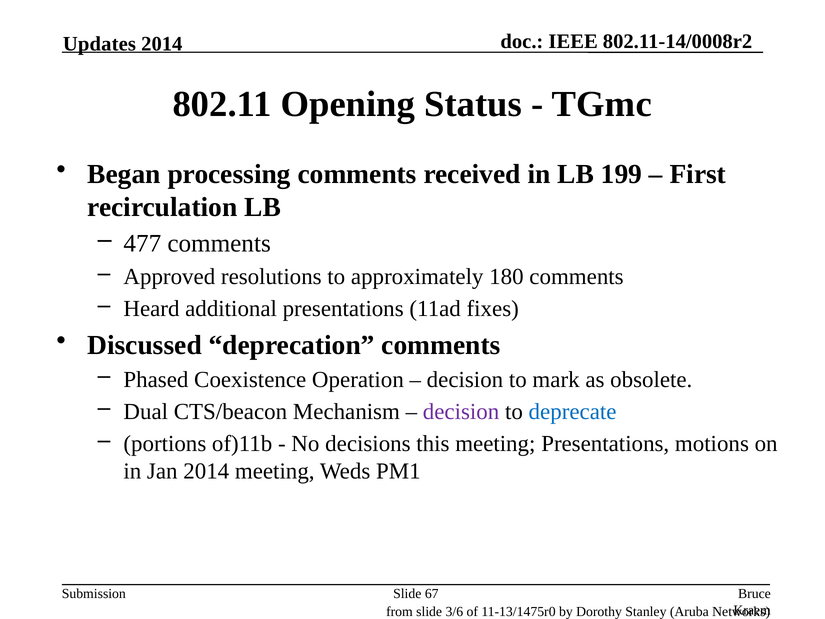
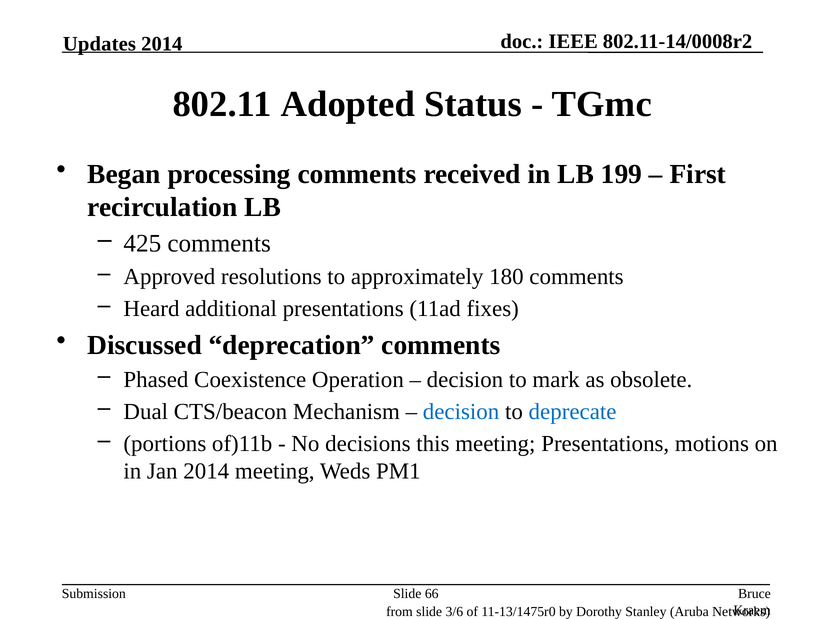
Opening: Opening -> Adopted
477: 477 -> 425
decision at (461, 411) colour: purple -> blue
67: 67 -> 66
